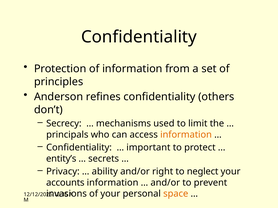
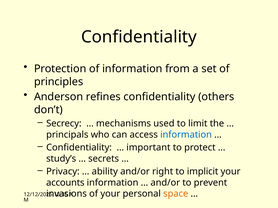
information at (186, 135) colour: orange -> blue
entity’s: entity’s -> study’s
neglect: neglect -> implicit
